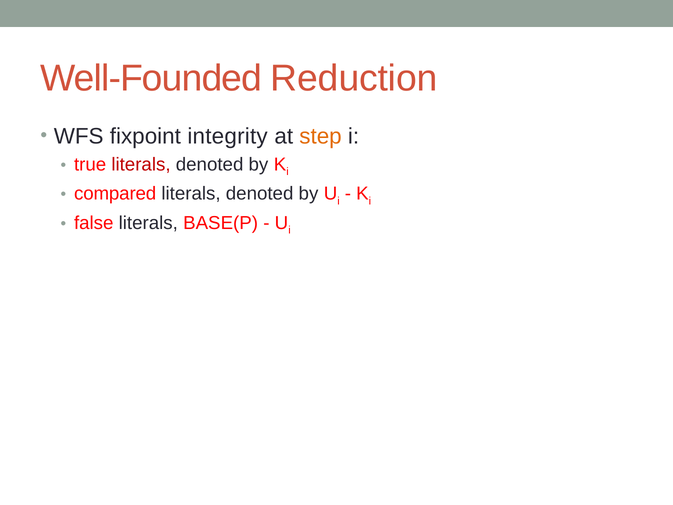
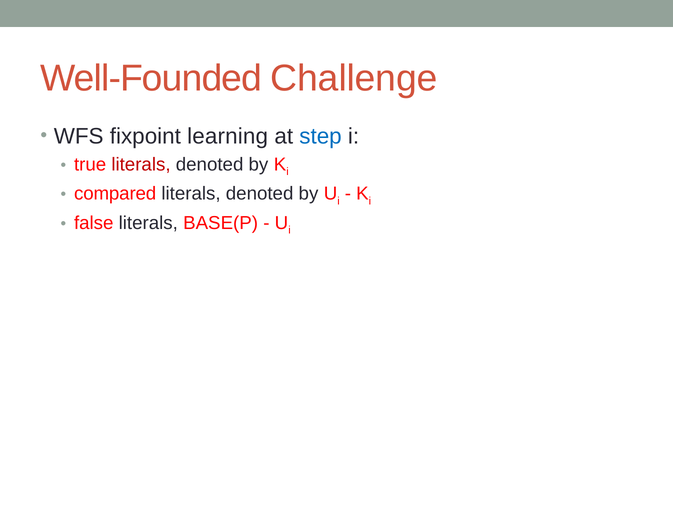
Reduction: Reduction -> Challenge
integrity: integrity -> learning
step colour: orange -> blue
